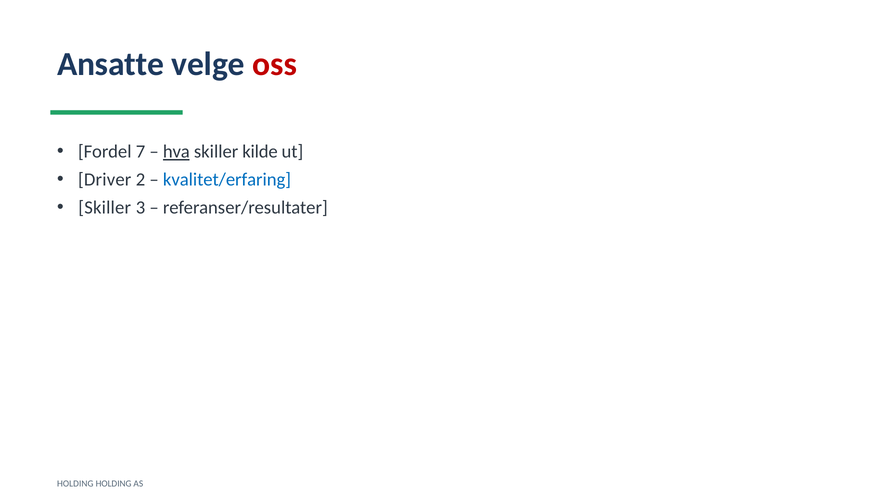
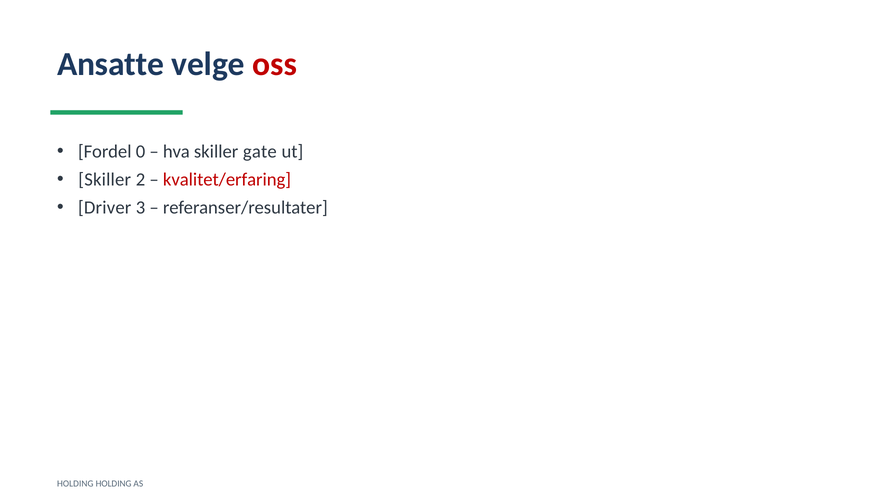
7: 7 -> 0
hva underline: present -> none
kilde: kilde -> gate
Driver at (105, 180): Driver -> Skiller
kvalitet/erfaring colour: blue -> red
Skiller at (105, 208): Skiller -> Driver
